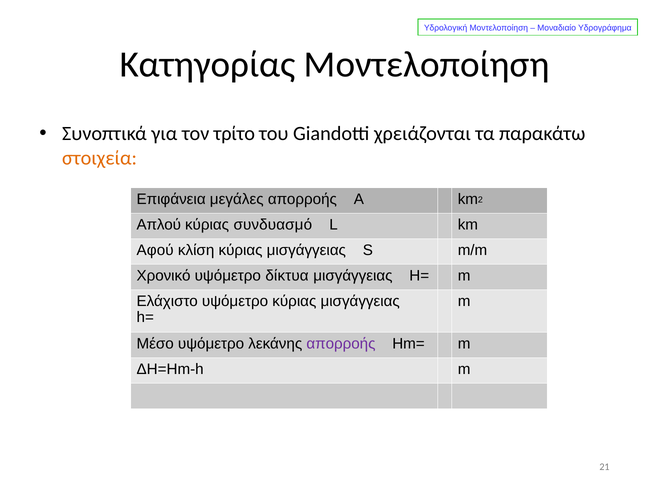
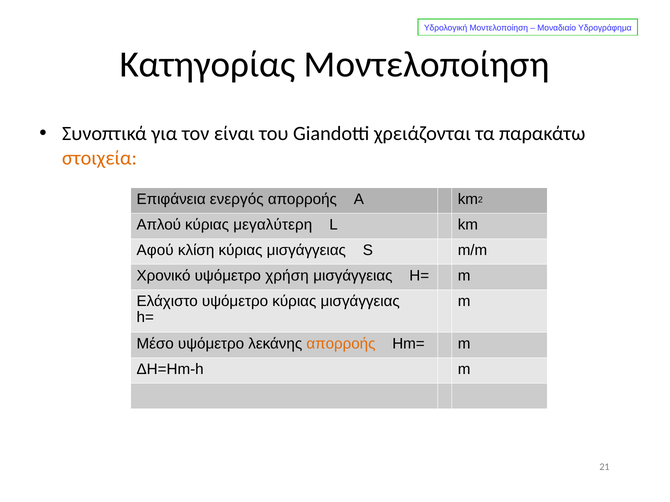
τρίτο: τρίτο -> είναι
μεγάλες: μεγάλες -> ενεργός
συνδυασμό: συνδυασμό -> μεγαλύτερη
δίκτυα: δίκτυα -> χρήση
απορροής at (341, 344) colour: purple -> orange
